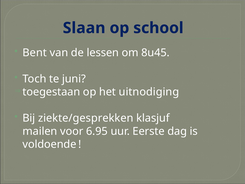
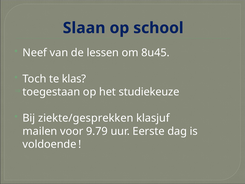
Bent: Bent -> Neef
juni: juni -> klas
uitnodiging: uitnodiging -> studiekeuze
6.95: 6.95 -> 9.79
